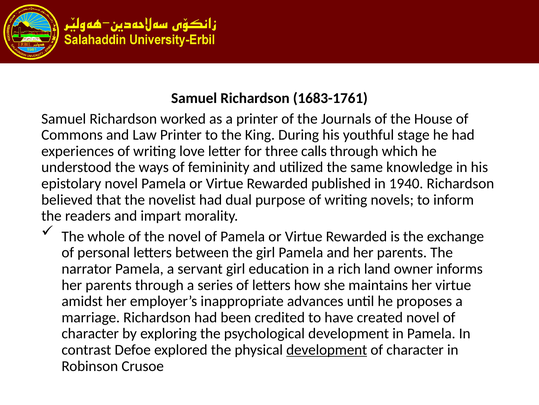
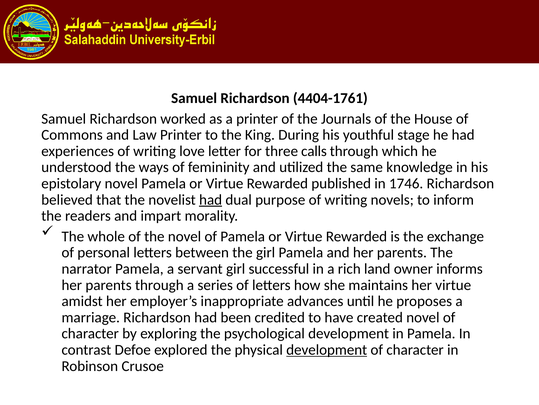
1683-1761: 1683-1761 -> 4404-1761
1940: 1940 -> 1746
had at (211, 199) underline: none -> present
education: education -> successful
